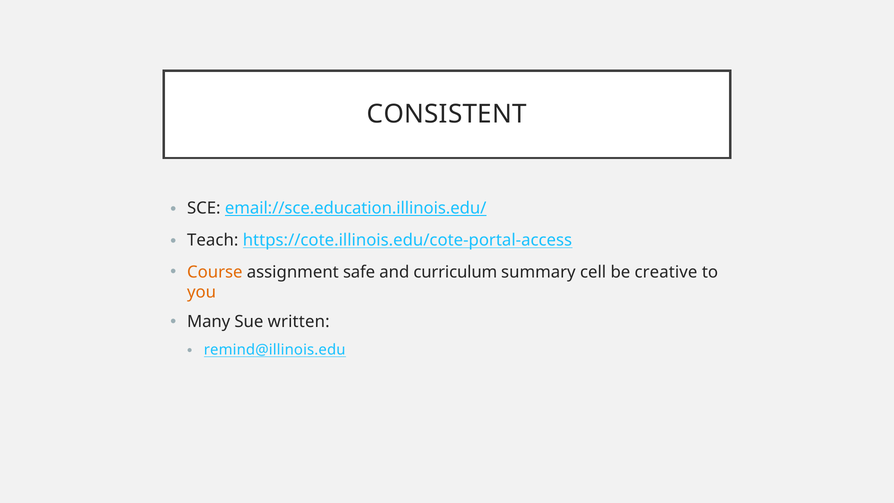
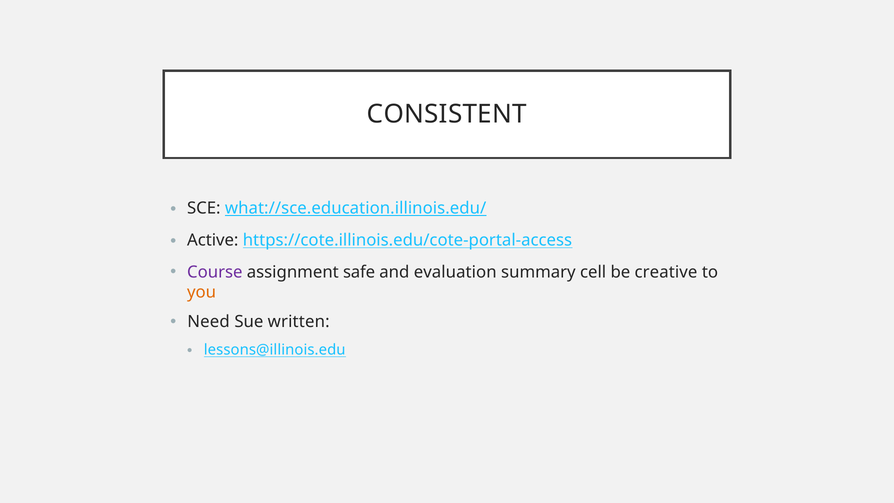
email://sce.education.illinois.edu/: email://sce.education.illinois.edu/ -> what://sce.education.illinois.edu/
Teach: Teach -> Active
Course colour: orange -> purple
curriculum: curriculum -> evaluation
Many: Many -> Need
remind@illinois.edu: remind@illinois.edu -> lessons@illinois.edu
